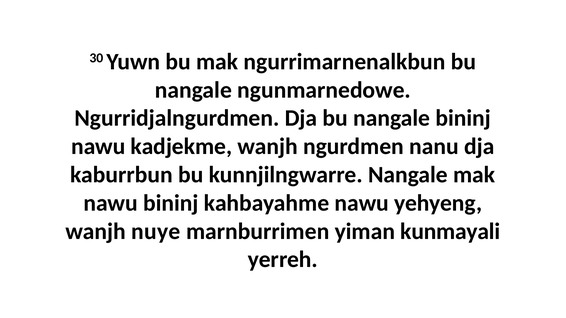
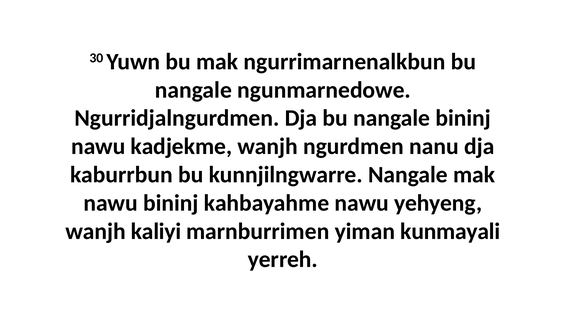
nuye: nuye -> kaliyi
